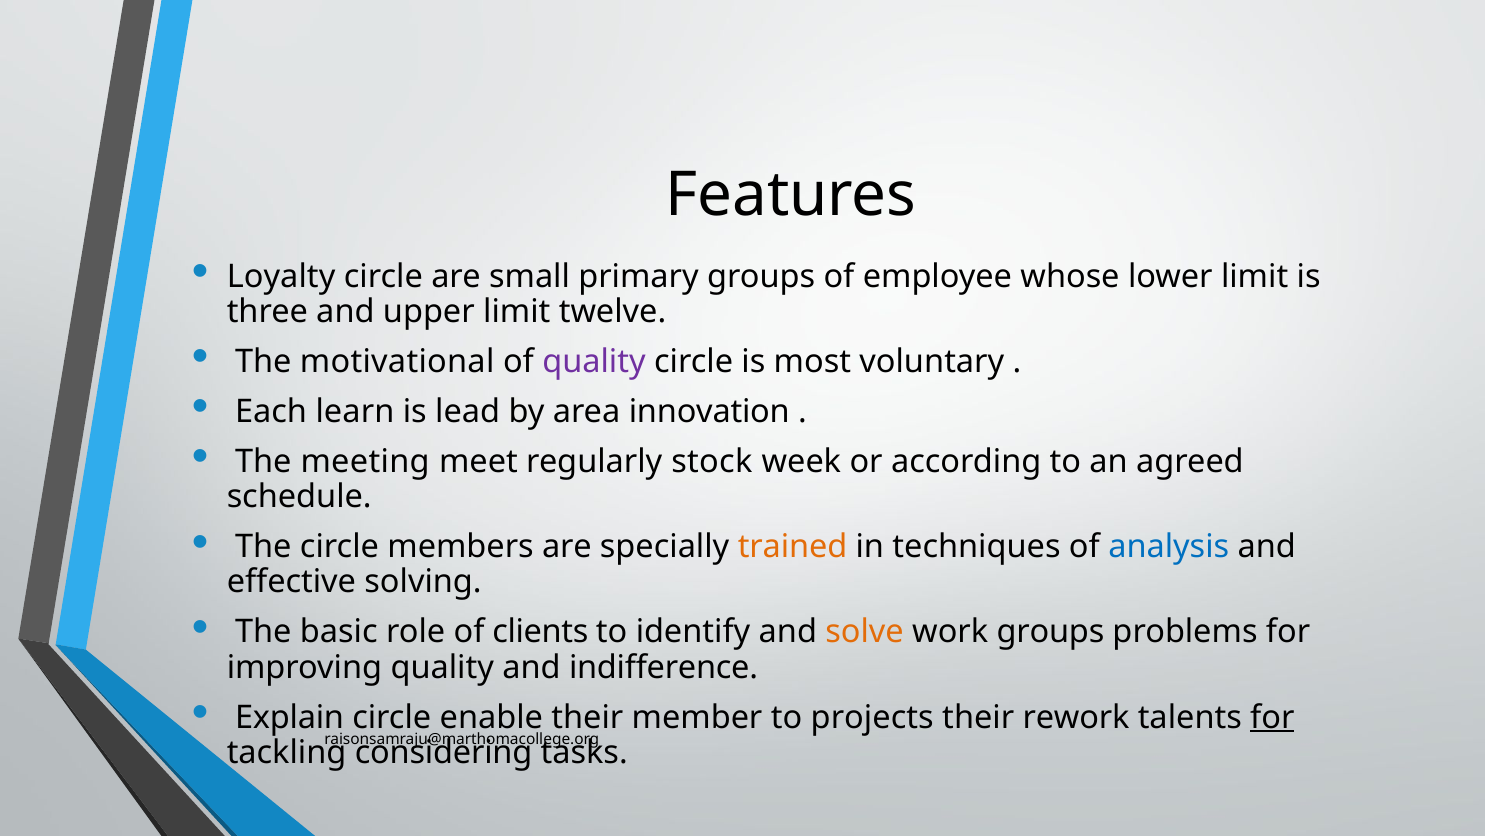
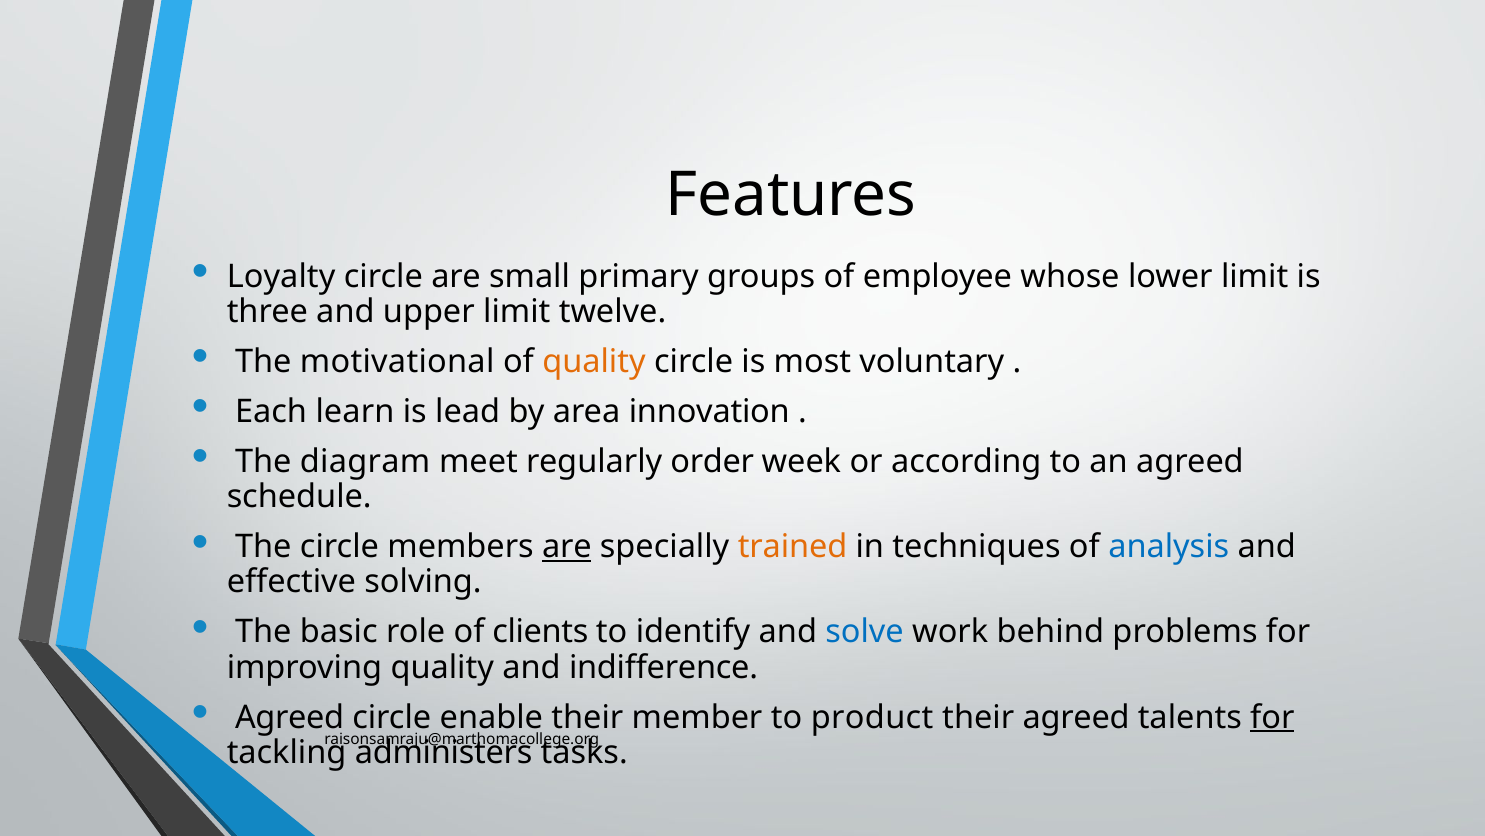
quality at (594, 361) colour: purple -> orange
meeting: meeting -> diagram
stock: stock -> order
are at (567, 547) underline: none -> present
solve colour: orange -> blue
work groups: groups -> behind
Explain at (290, 717): Explain -> Agreed
projects: projects -> product
their rework: rework -> agreed
considering: considering -> administers
